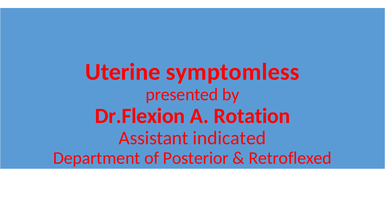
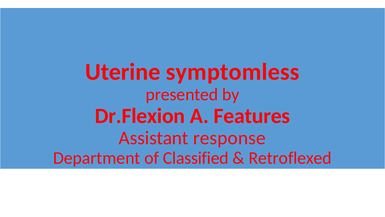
Rotation: Rotation -> Features
indicated: indicated -> response
Posterior: Posterior -> Classified
